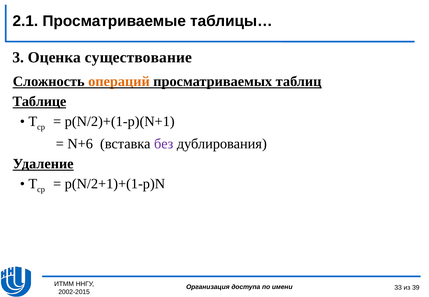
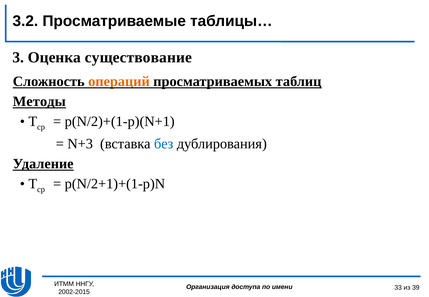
2.1: 2.1 -> 3.2
Таблице: Таблице -> Методы
N+6: N+6 -> N+3
без colour: purple -> blue
